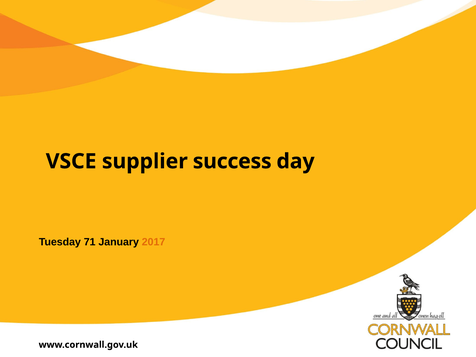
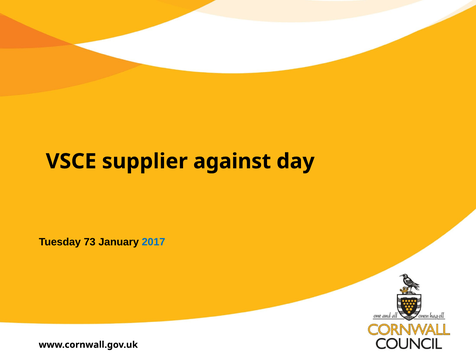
success: success -> against
71: 71 -> 73
2017 colour: orange -> blue
